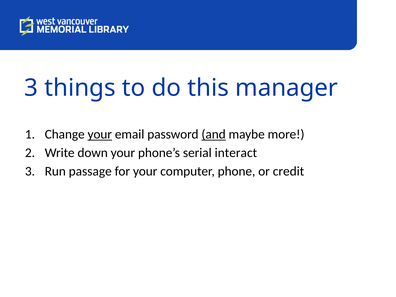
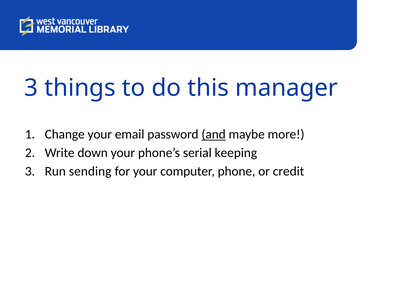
your at (100, 134) underline: present -> none
interact: interact -> keeping
passage: passage -> sending
